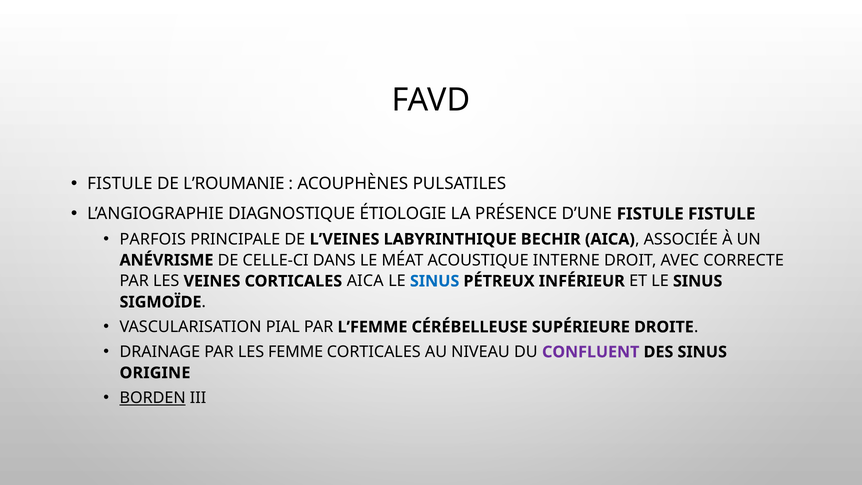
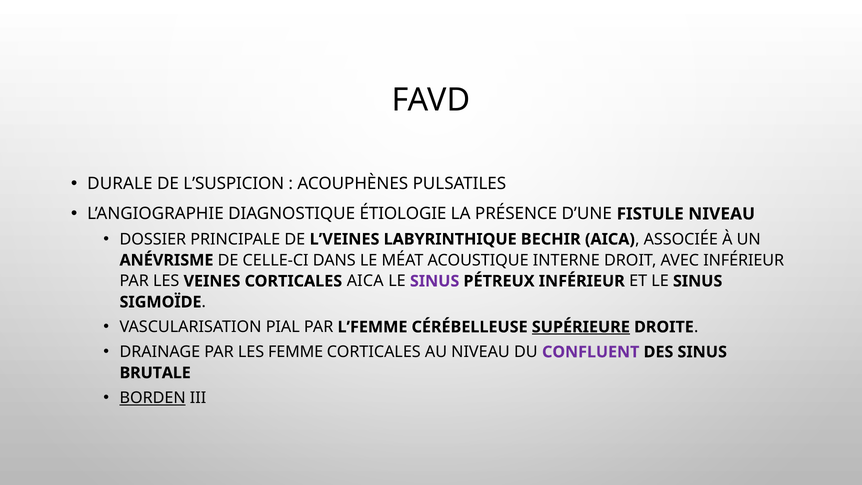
FISTULE at (120, 184): FISTULE -> DURALE
L’ROUMANIE: L’ROUMANIE -> L’SUSPICION
FISTULE FISTULE: FISTULE -> NIVEAU
PARFOIS: PARFOIS -> DOSSIER
AVEC CORRECTE: CORRECTE -> INFÉRIEUR
SINUS at (435, 281) colour: blue -> purple
SUPÉRIEURE underline: none -> present
ORIGINE: ORIGINE -> BRUTALE
